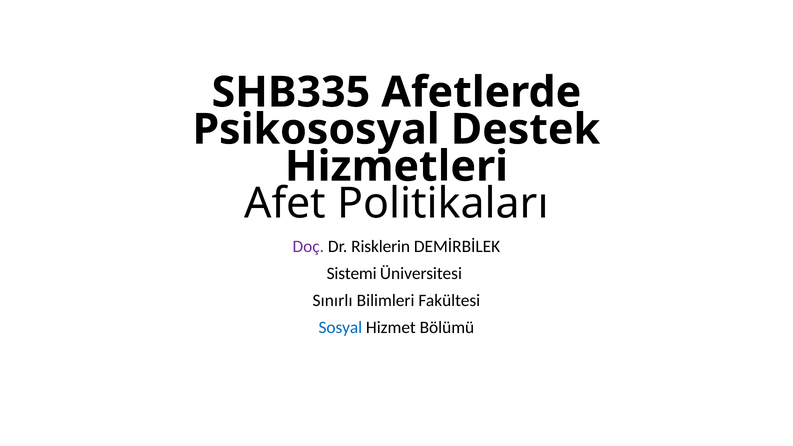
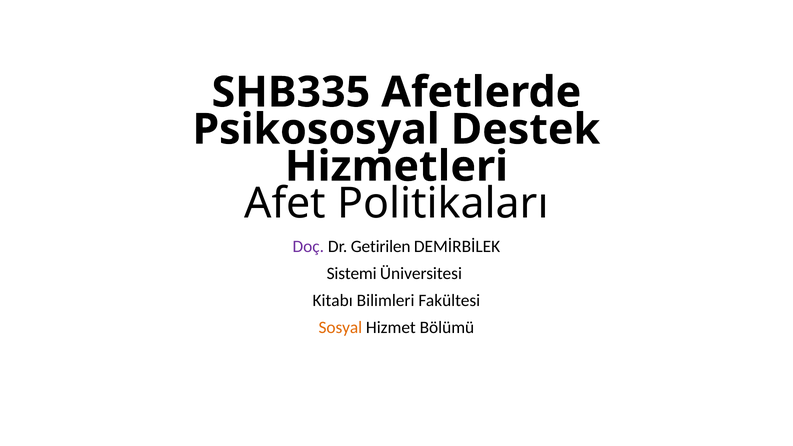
Risklerin: Risklerin -> Getirilen
Sınırlı: Sınırlı -> Kitabı
Sosyal colour: blue -> orange
